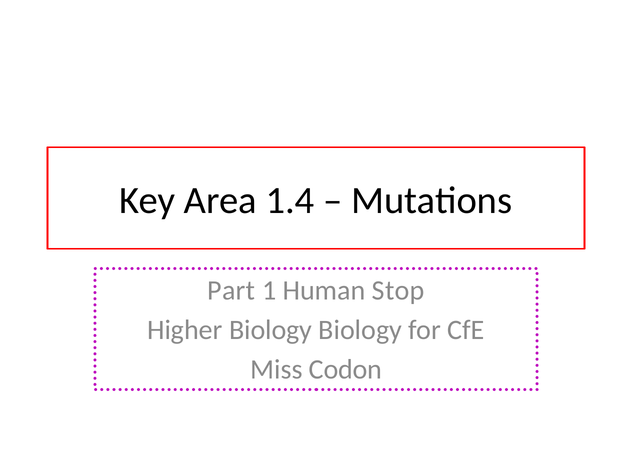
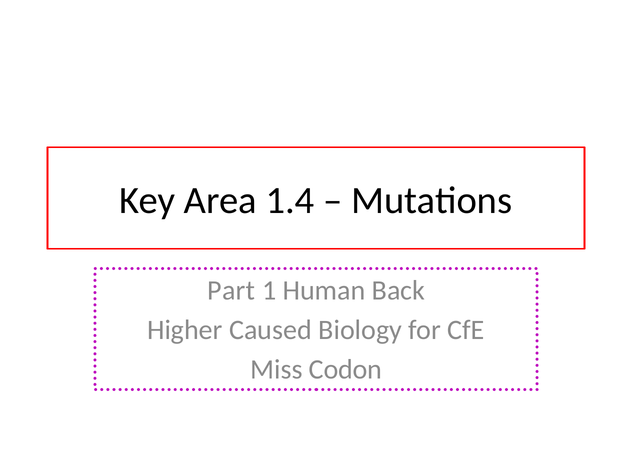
Stop: Stop -> Back
Higher Biology: Biology -> Caused
